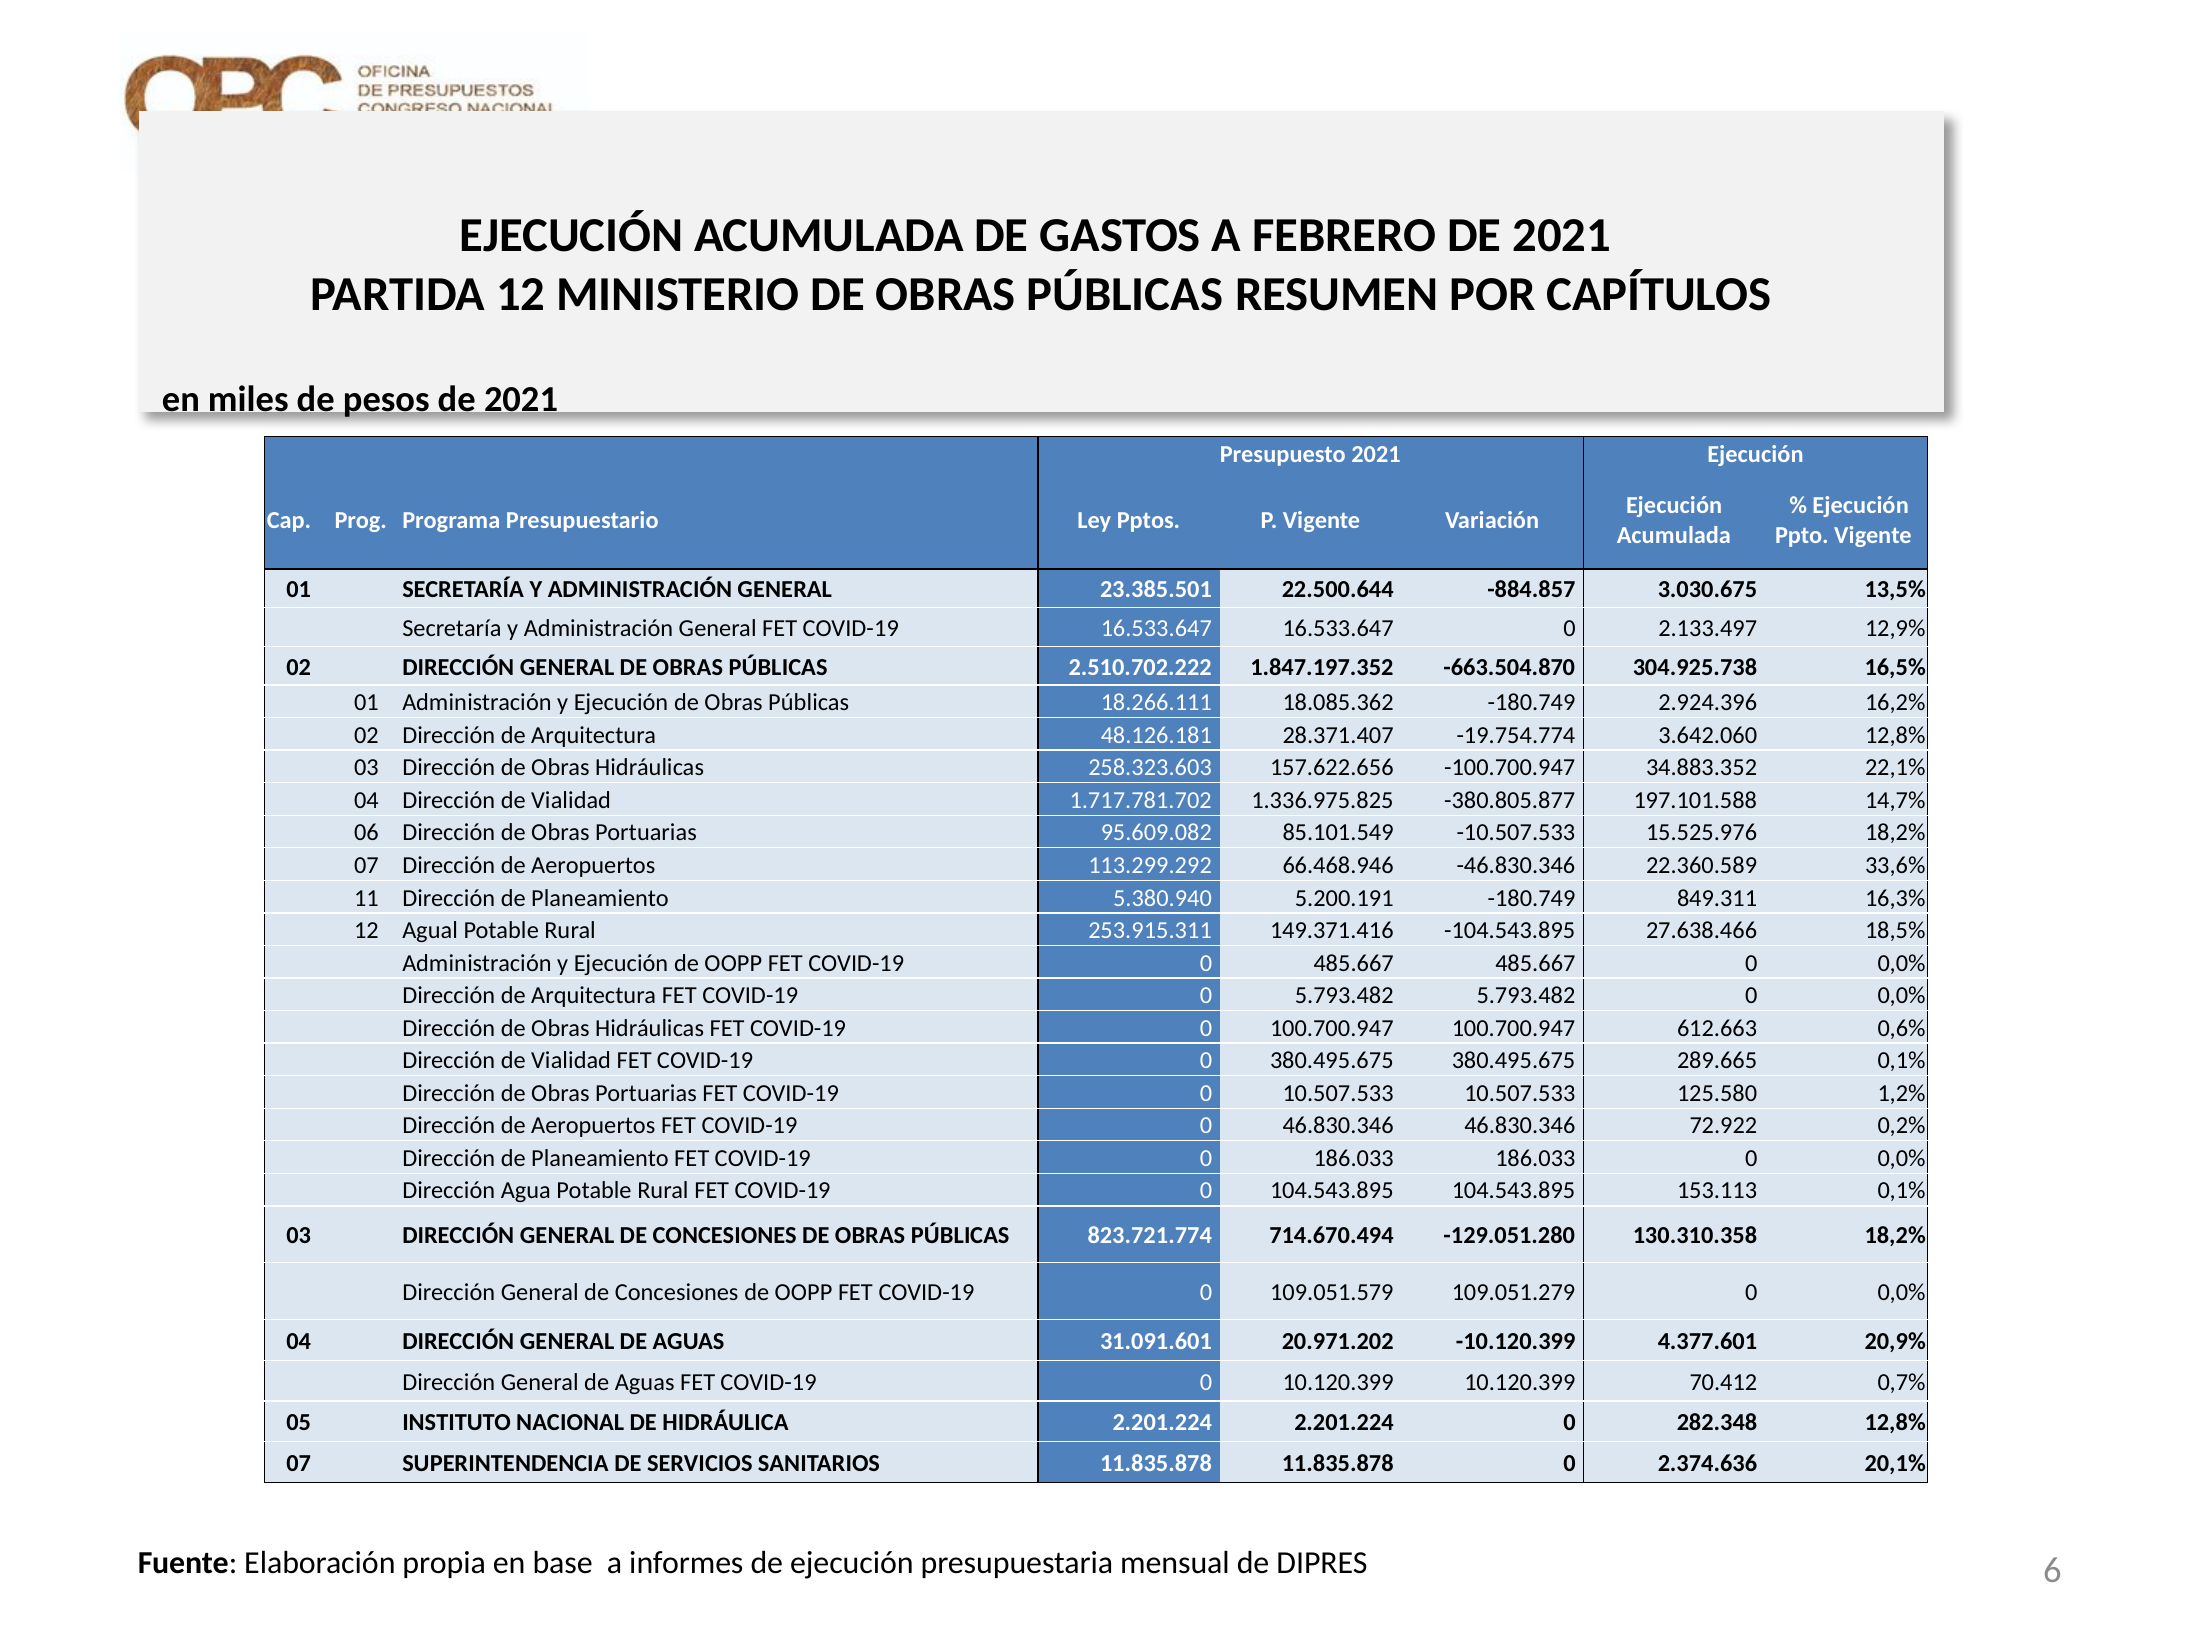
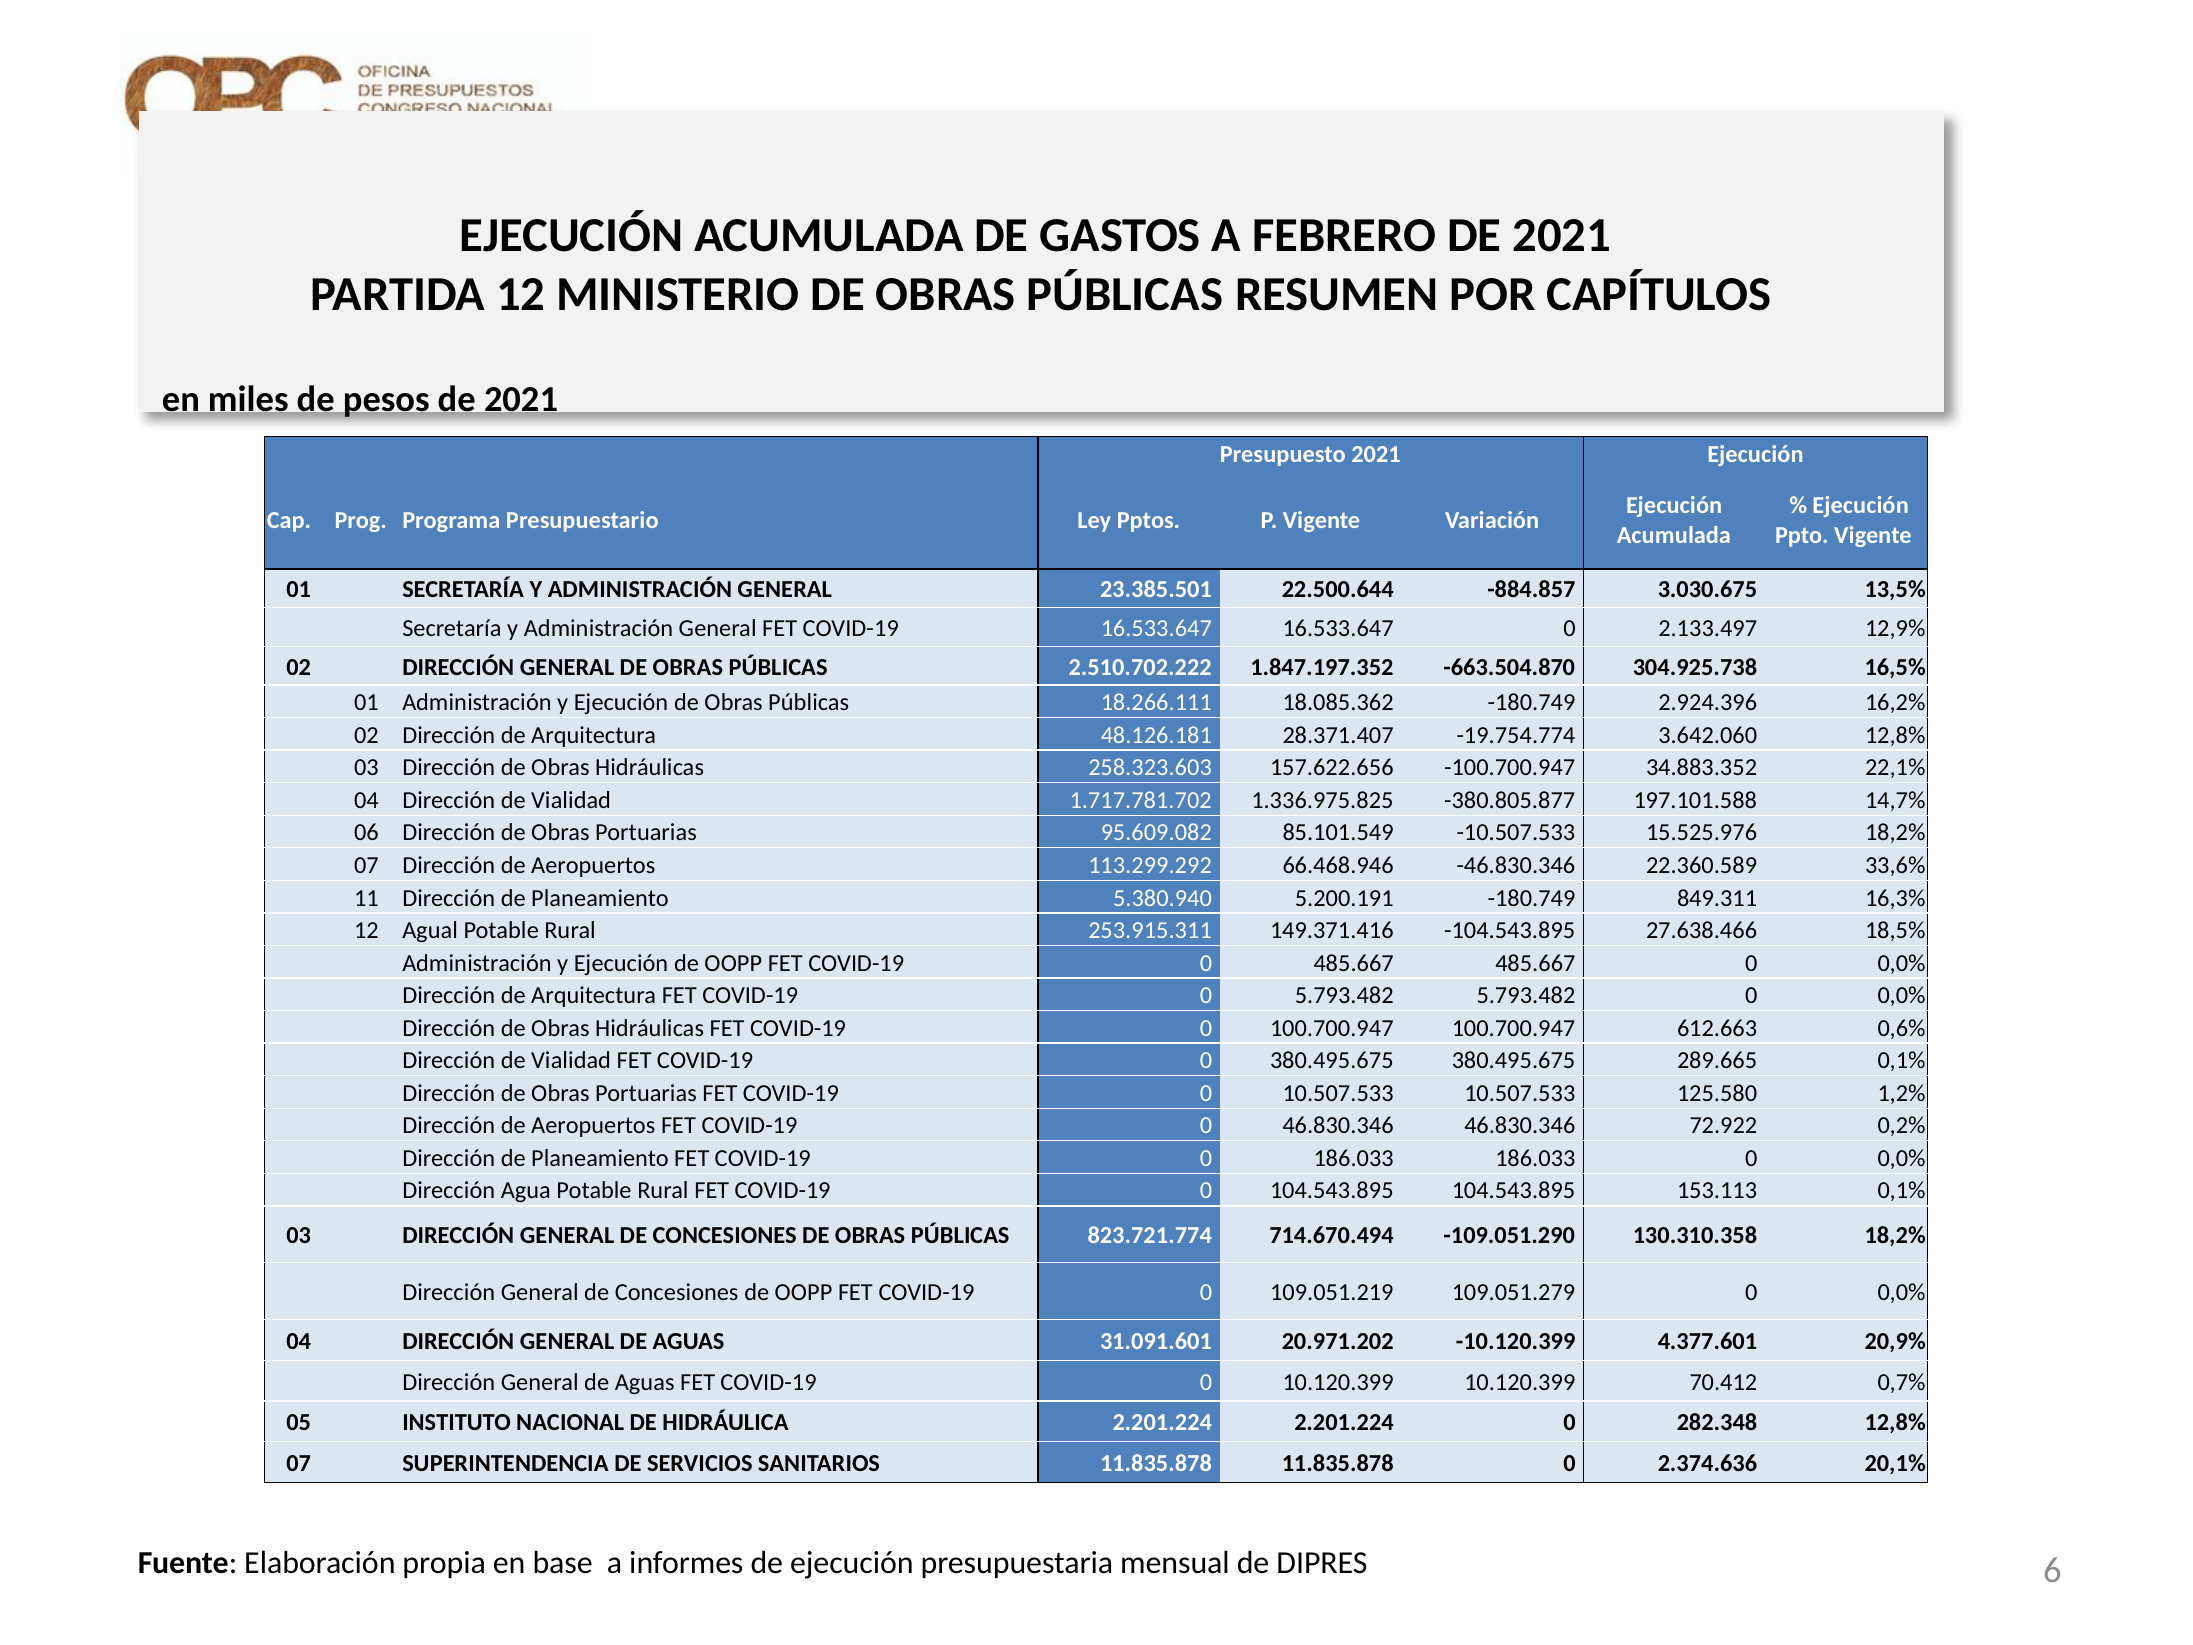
-129.051.280: -129.051.280 -> -109.051.290
109.051.579: 109.051.579 -> 109.051.219
